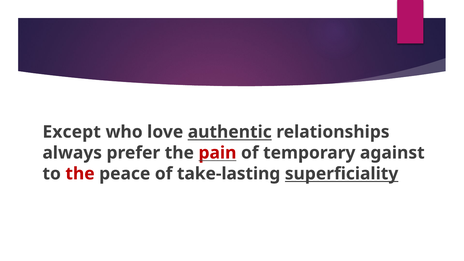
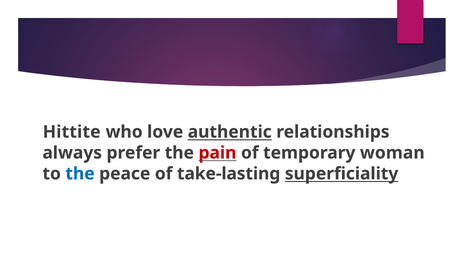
Except: Except -> Hittite
against: against -> woman
the at (80, 174) colour: red -> blue
